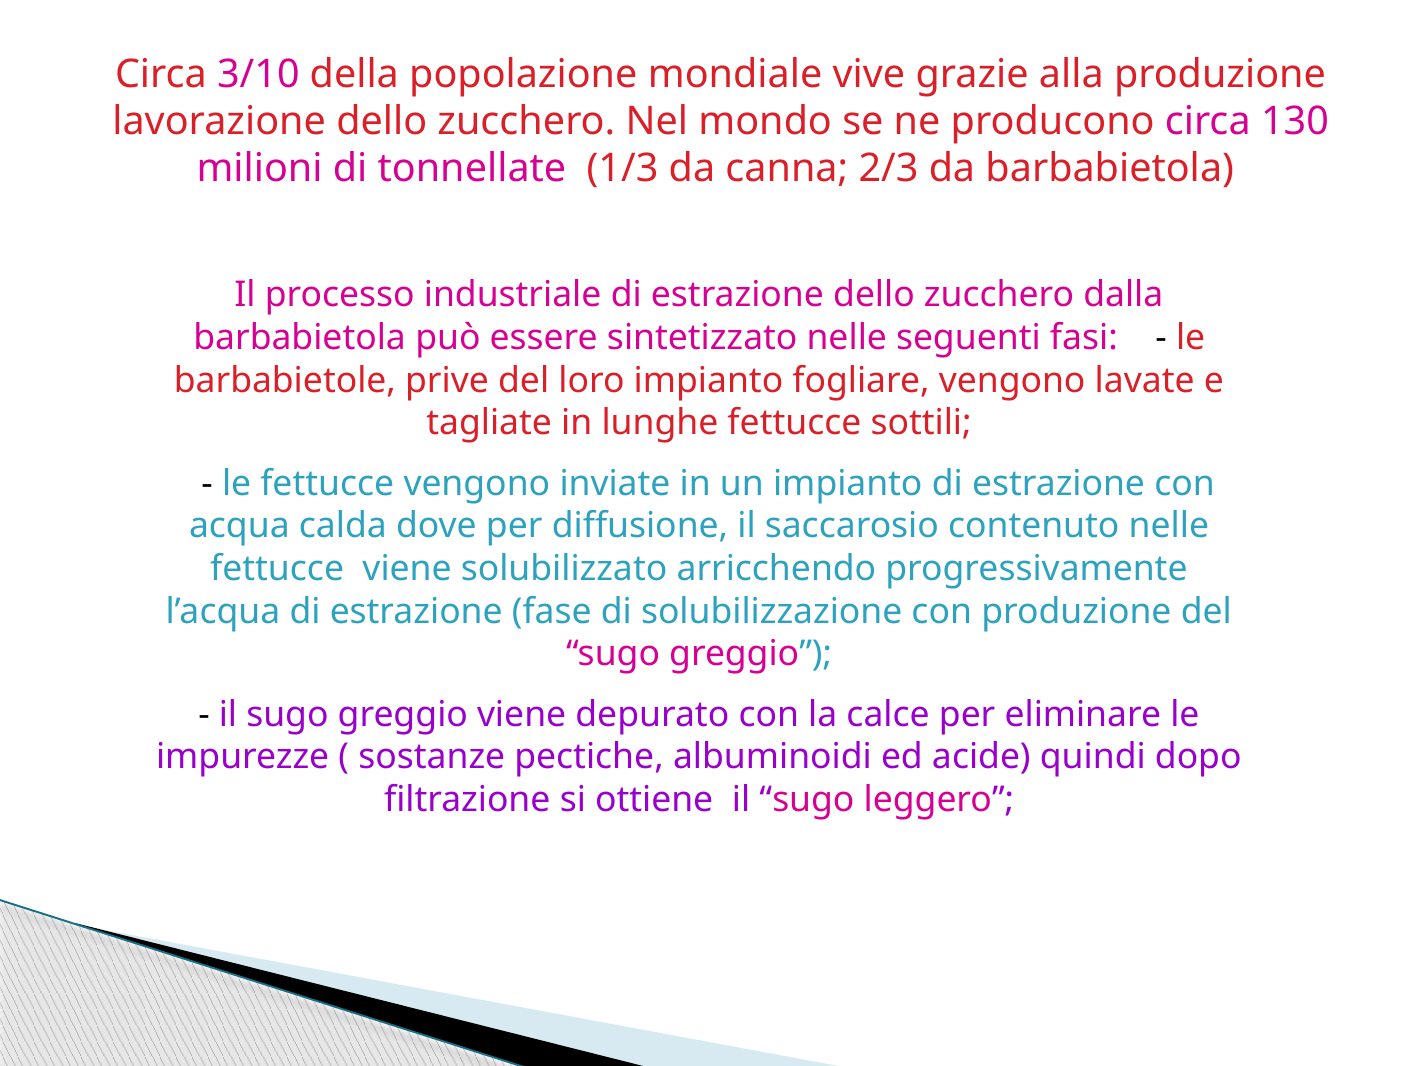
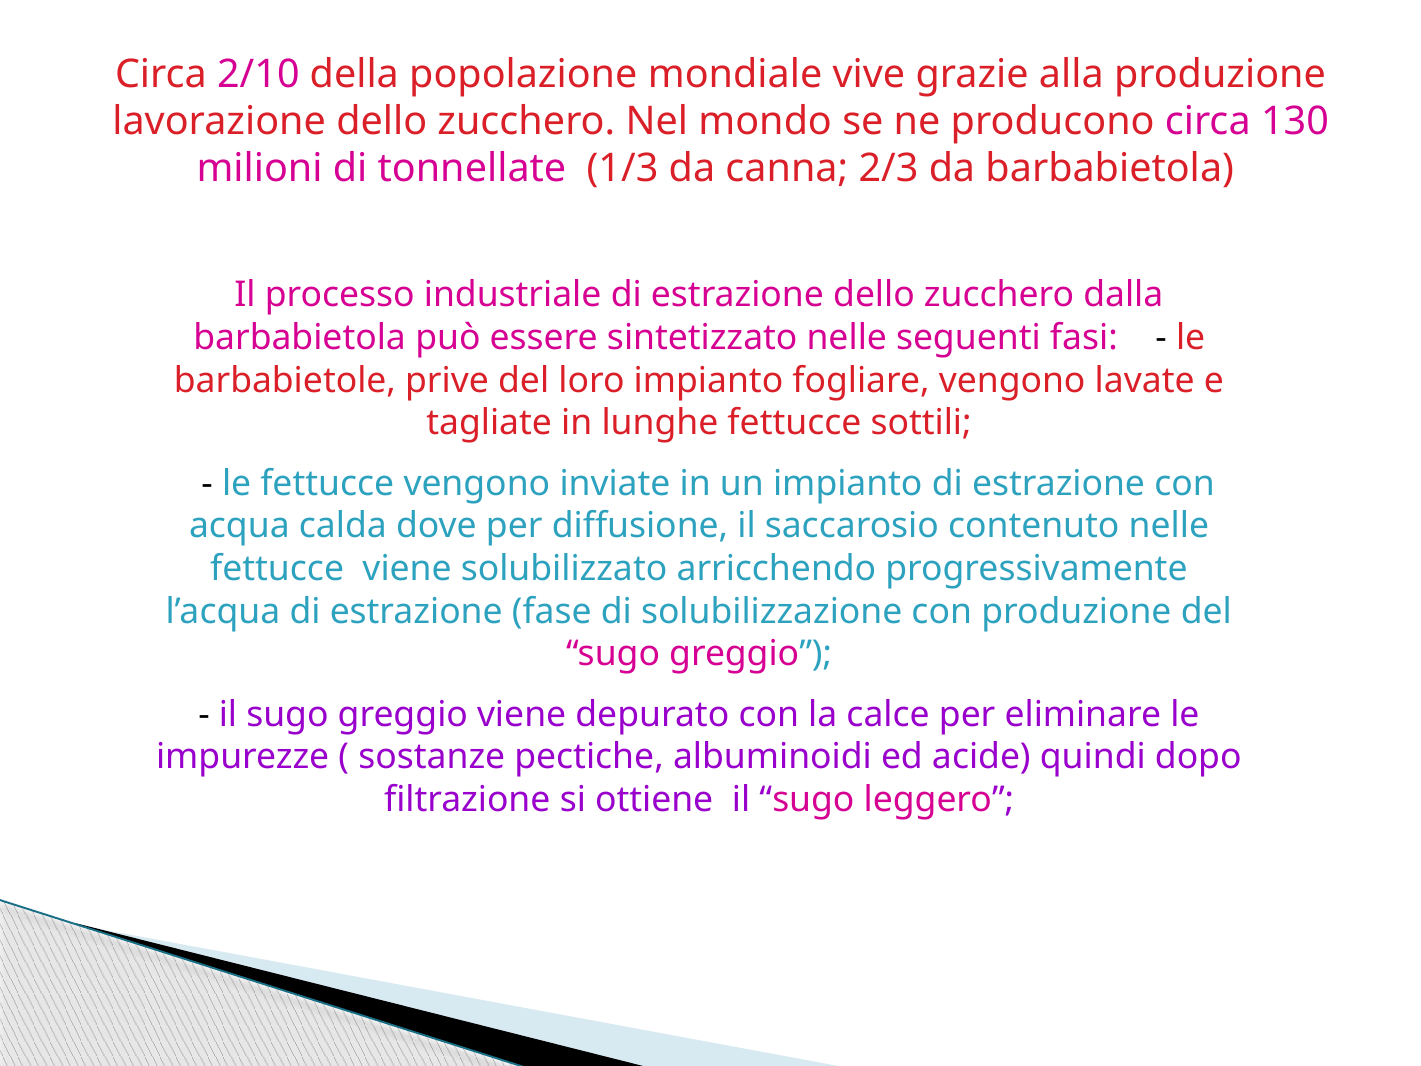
3/10: 3/10 -> 2/10
